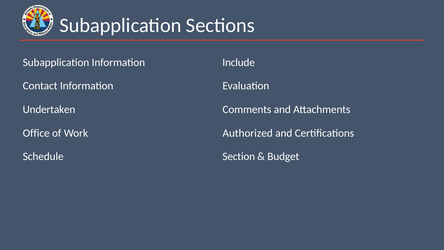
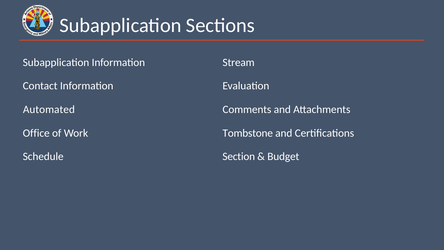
Include: Include -> Stream
Undertaken: Undertaken -> Automated
Authorized: Authorized -> Tombstone
